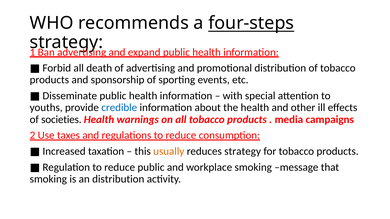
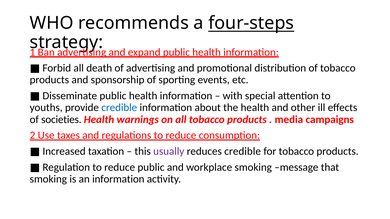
usually colour: orange -> purple
reduces strategy: strategy -> credible
an distribution: distribution -> information
